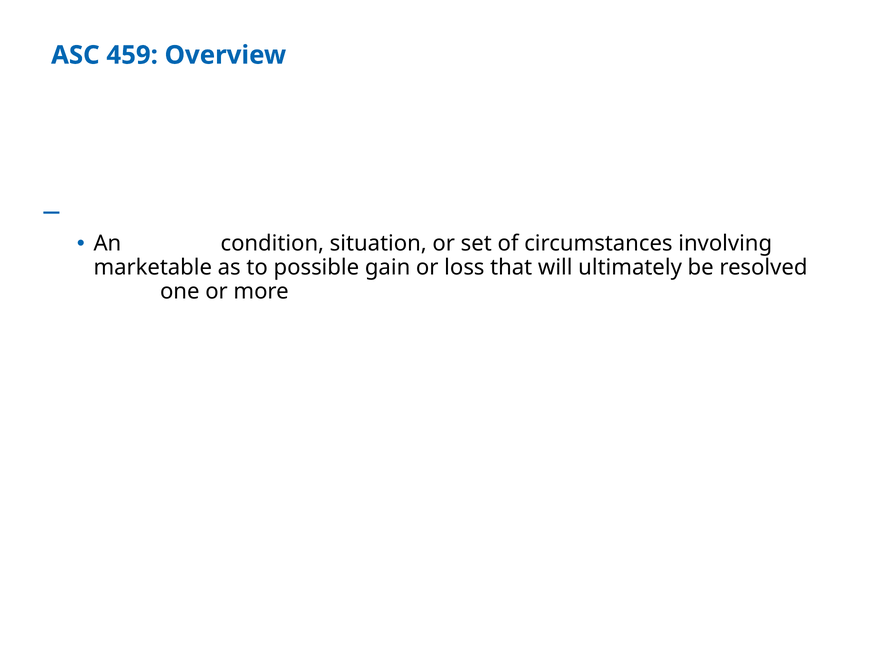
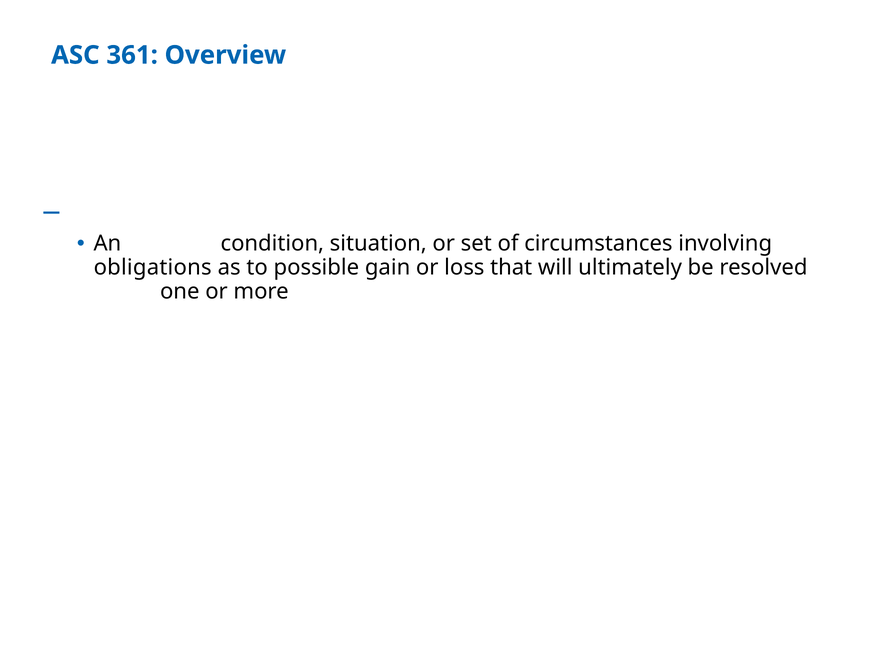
459: 459 -> 361
marketable: marketable -> obligations
